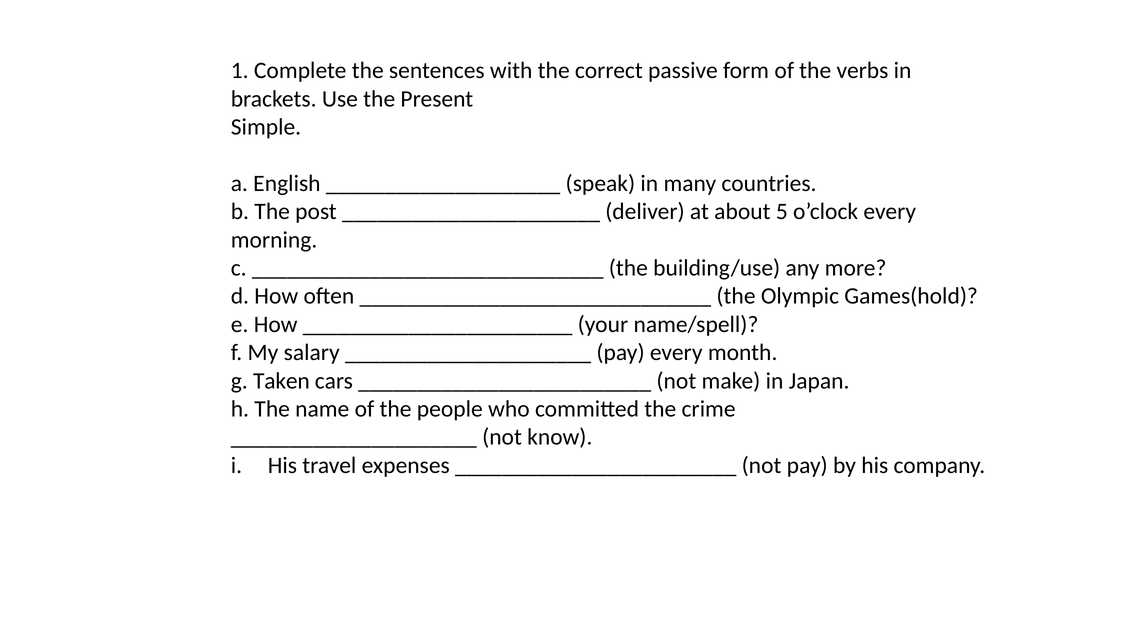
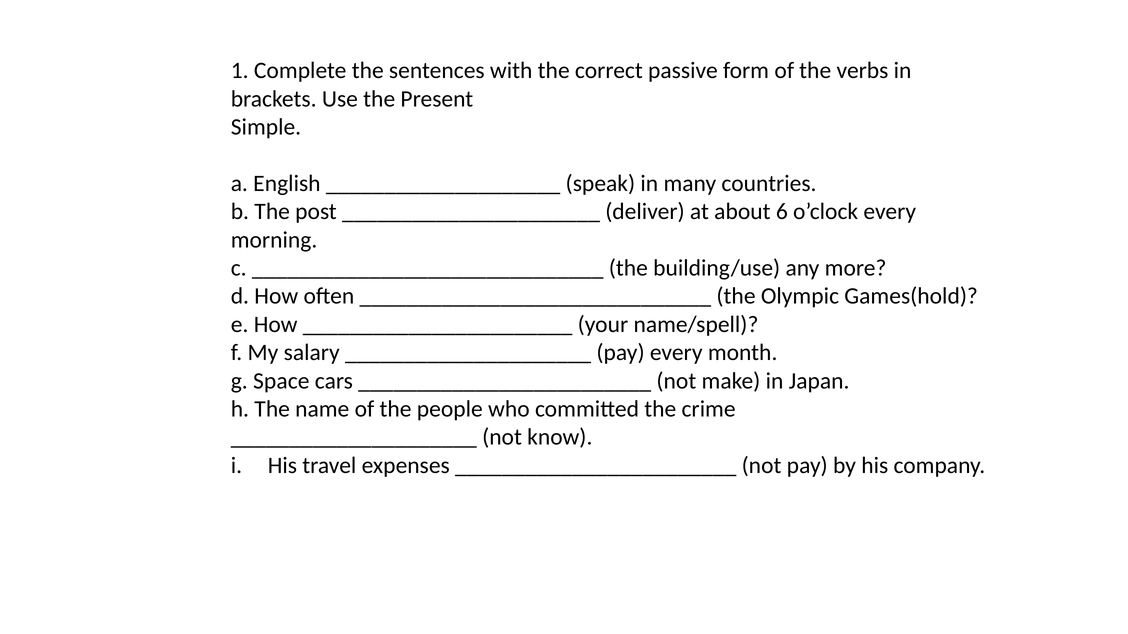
5: 5 -> 6
Taken: Taken -> Space
